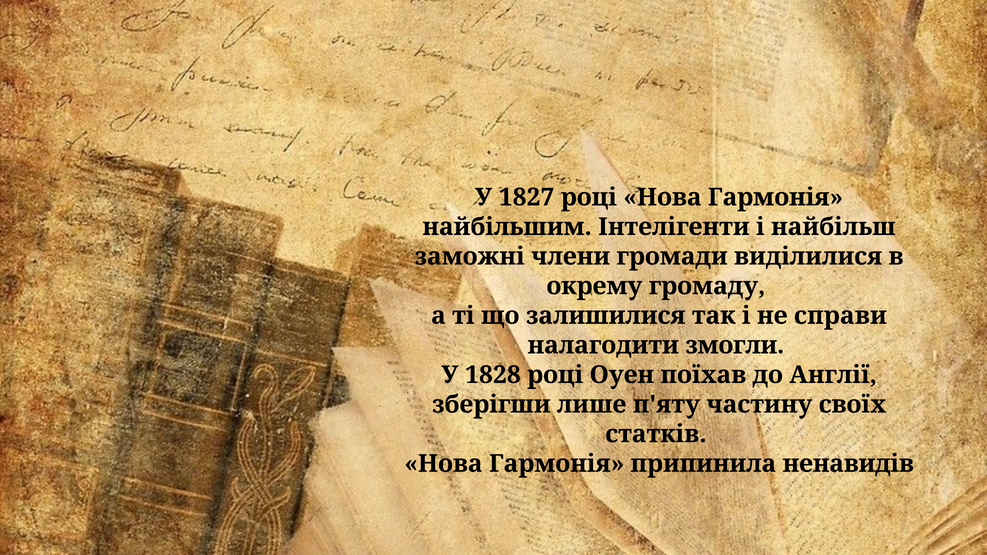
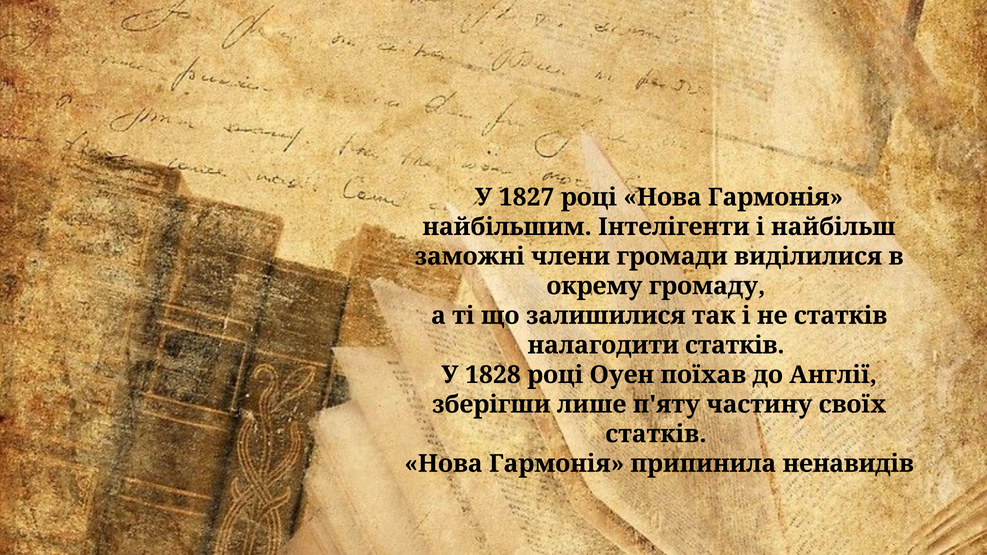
не справи: справи -> статків
налагодити змогли: змогли -> статків
